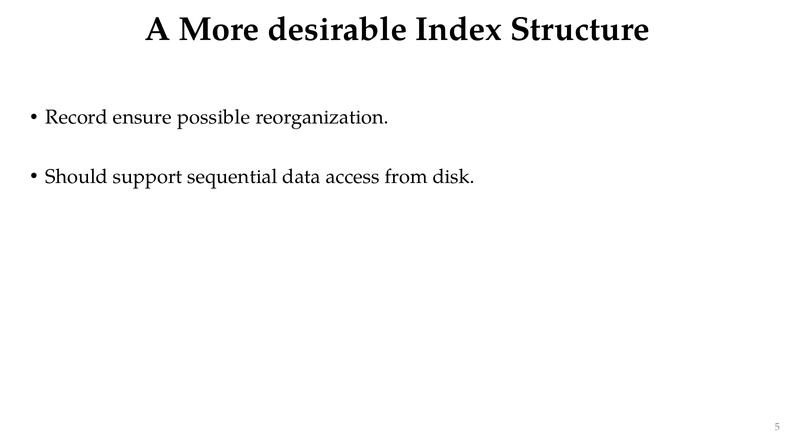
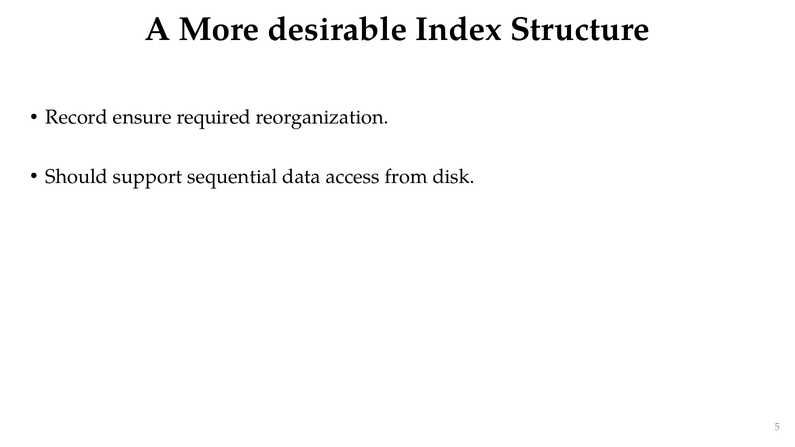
possible: possible -> required
